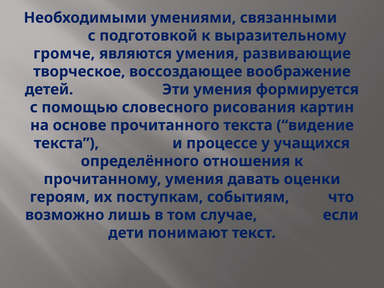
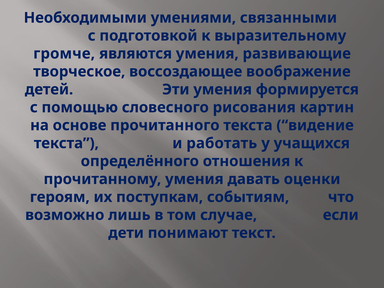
процессе: процессе -> работать
